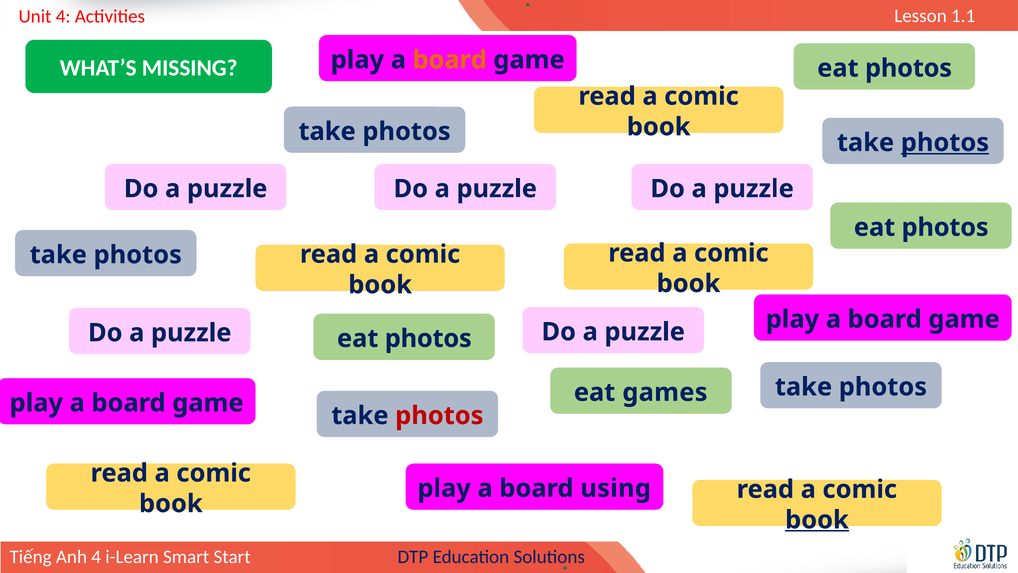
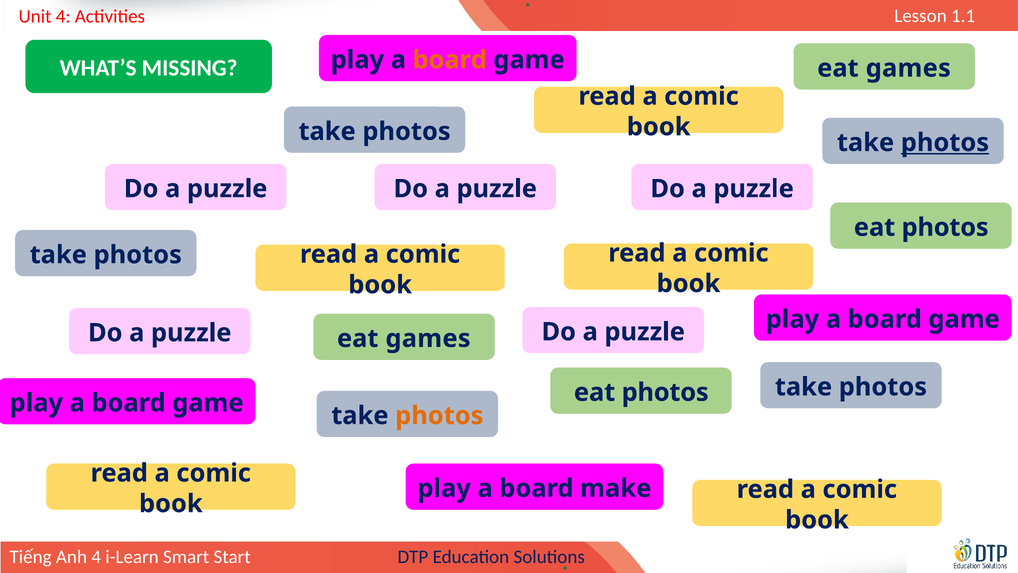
photos at (909, 68): photos -> games
photos at (428, 338): photos -> games
games at (665, 392): games -> photos
photos at (439, 415) colour: red -> orange
using: using -> make
book at (817, 520) underline: present -> none
